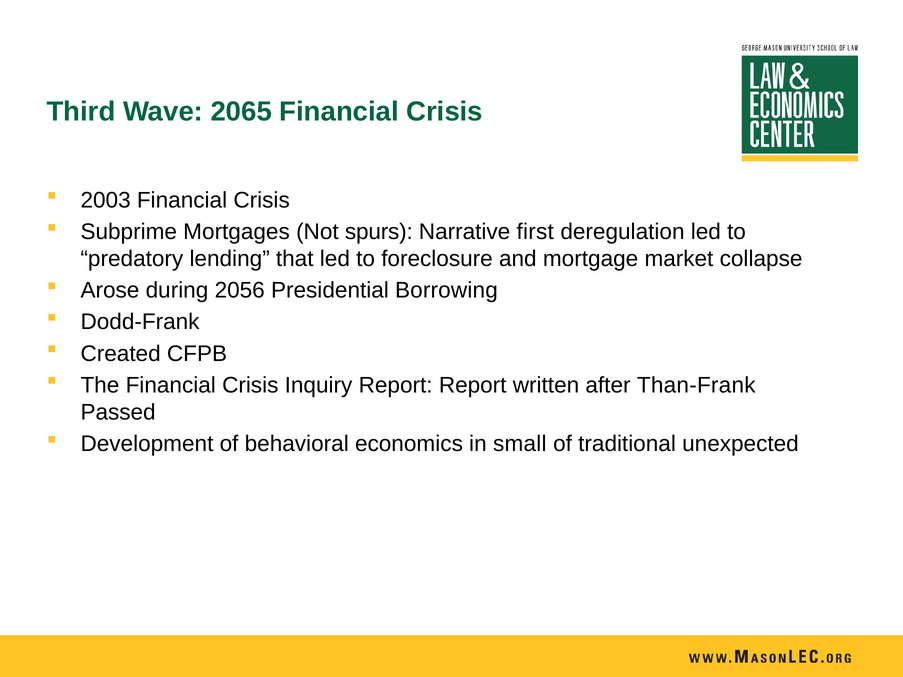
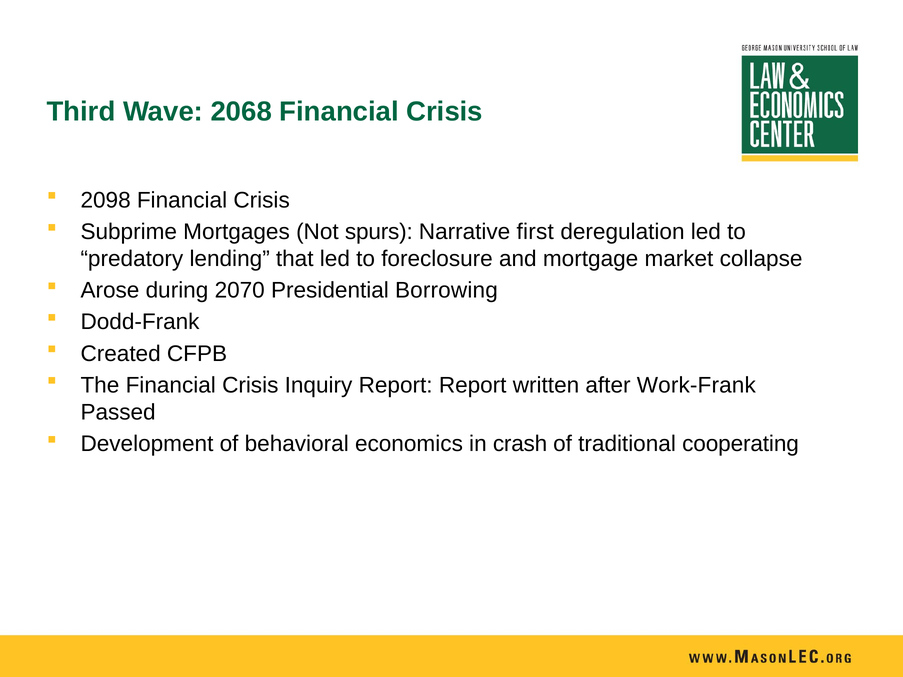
2065: 2065 -> 2068
2003: 2003 -> 2098
2056: 2056 -> 2070
Than-Frank: Than-Frank -> Work-Frank
small: small -> crash
unexpected: unexpected -> cooperating
